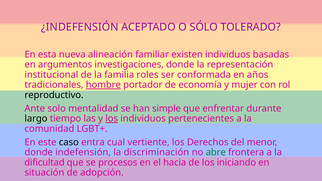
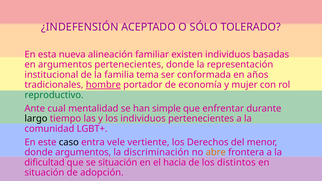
argumentos investigaciones: investigaciones -> pertenecientes
roles: roles -> tema
reproductivo colour: black -> green
solo: solo -> cual
los at (112, 119) underline: present -> none
cual: cual -> vele
donde indefensión: indefensión -> argumentos
abre colour: green -> orange
se procesos: procesos -> situación
iniciando: iniciando -> distintos
